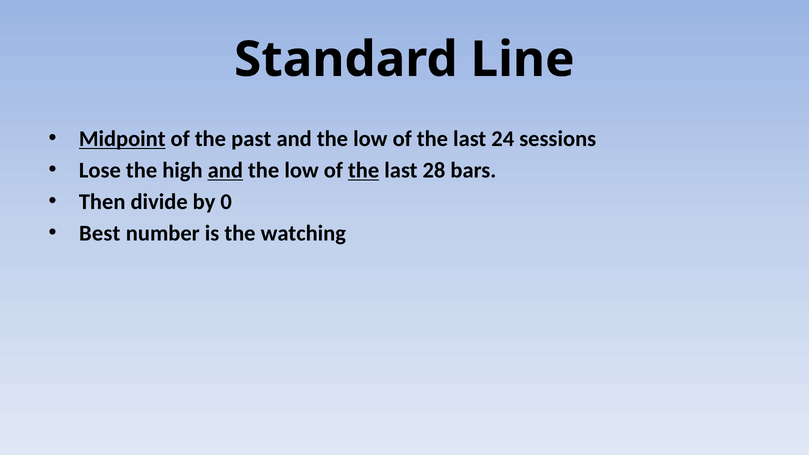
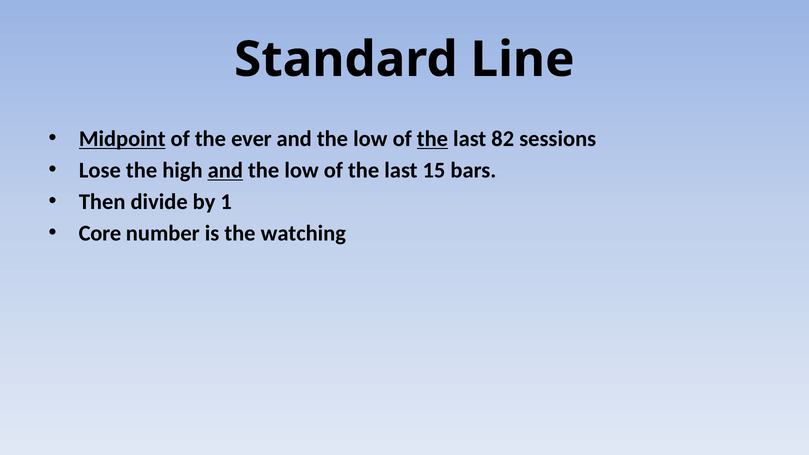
past: past -> ever
the at (432, 139) underline: none -> present
24: 24 -> 82
the at (364, 170) underline: present -> none
28: 28 -> 15
0: 0 -> 1
Best: Best -> Core
